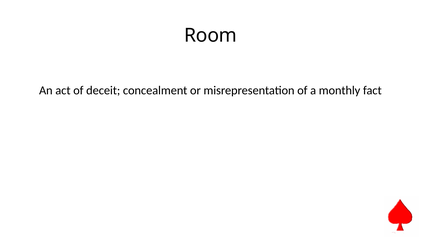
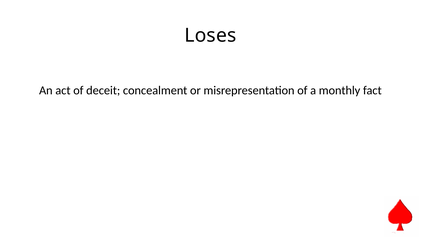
Room: Room -> Loses
